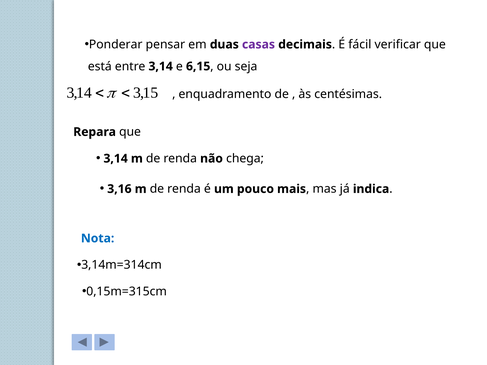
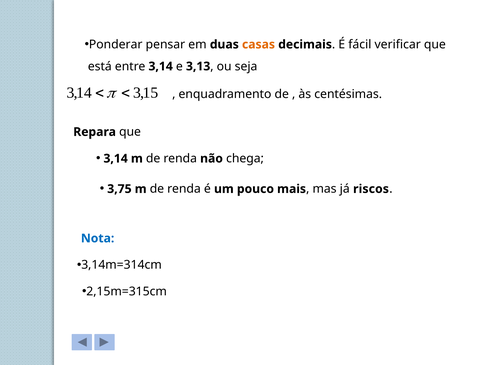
casas colour: purple -> orange
6,15: 6,15 -> 3,13
3,16: 3,16 -> 3,75
indica: indica -> riscos
0,15m=315cm: 0,15m=315cm -> 2,15m=315cm
